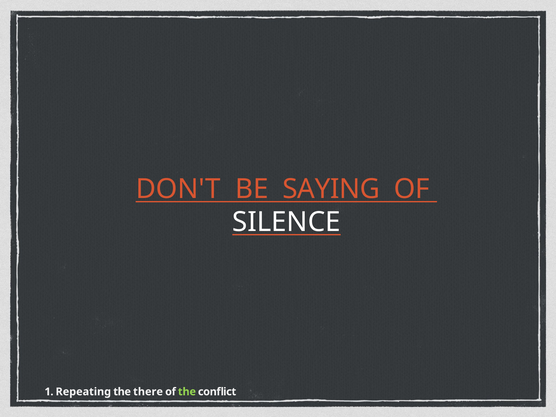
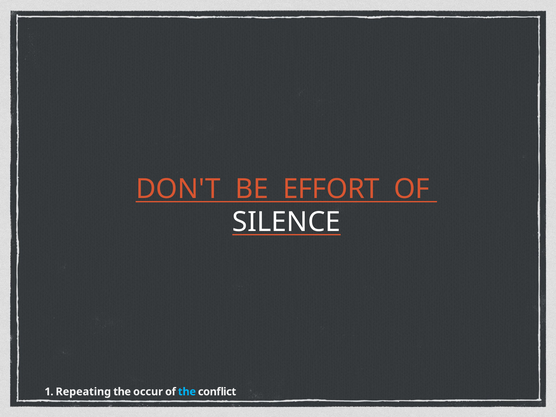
SAYING: SAYING -> EFFORT
there: there -> occur
the at (187, 392) colour: light green -> light blue
